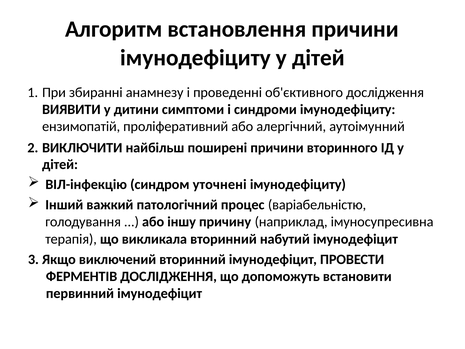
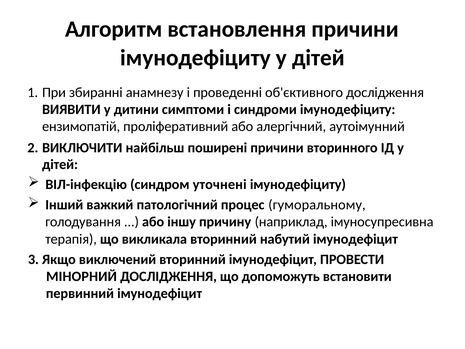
варіабельністю: варіабельністю -> гуморальному
ФЕРМЕНТІВ: ФЕРМЕНТІВ -> МІНОРНИЙ
